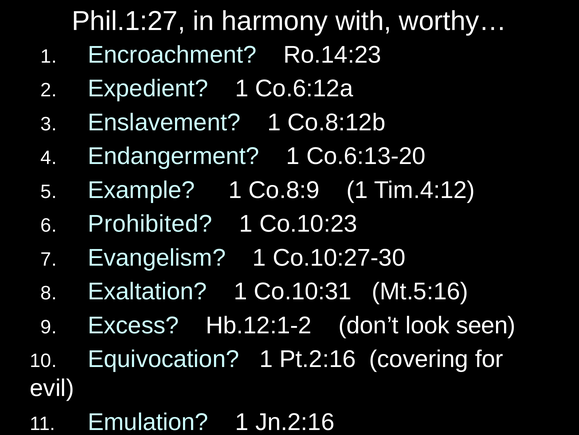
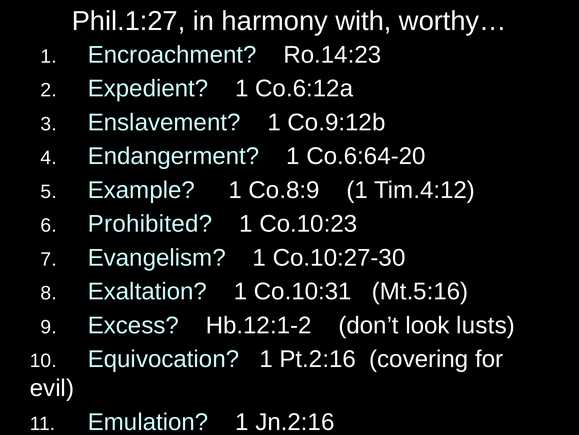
Co.8:12b: Co.8:12b -> Co.9:12b
Co.6:13-20: Co.6:13-20 -> Co.6:64-20
seen: seen -> lusts
